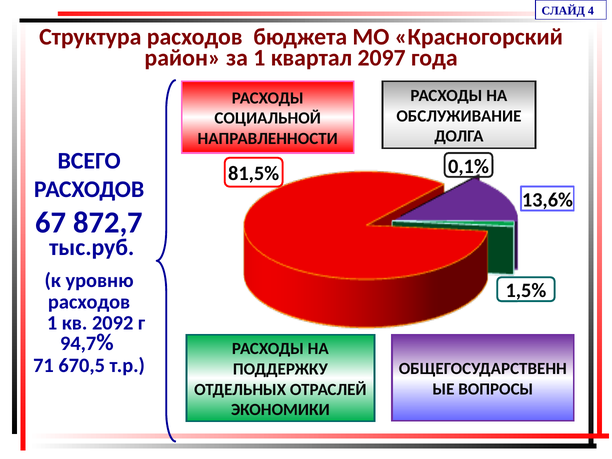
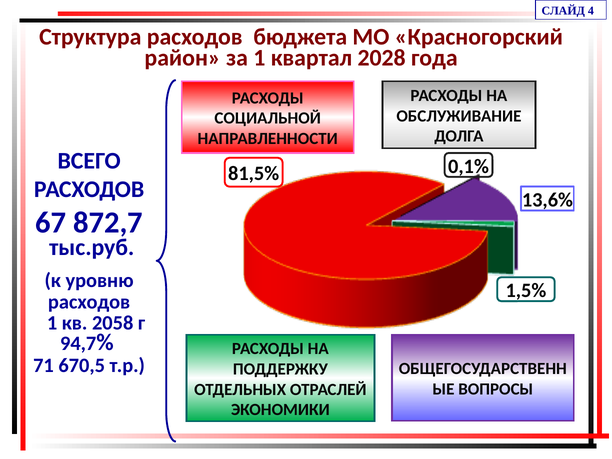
2097: 2097 -> 2028
2092: 2092 -> 2058
